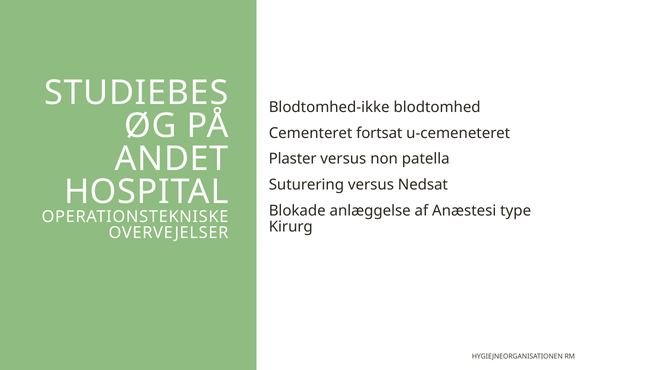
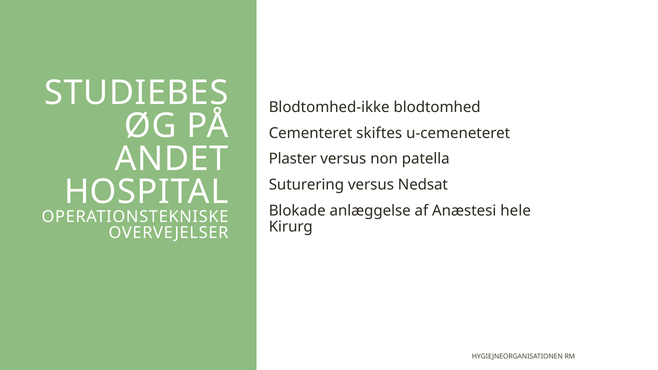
fortsat: fortsat -> skiftes
type: type -> hele
